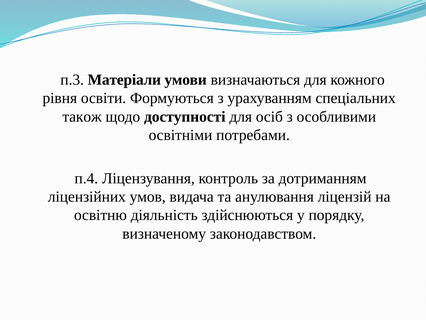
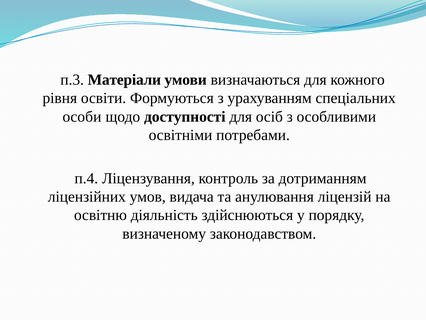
також: також -> особи
